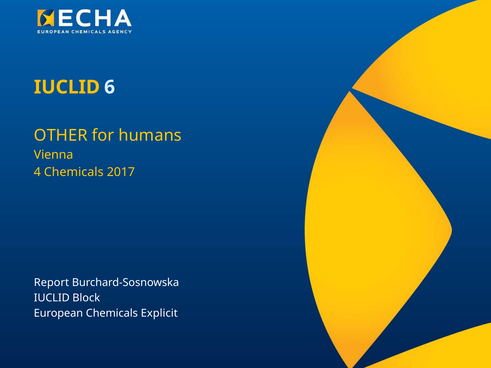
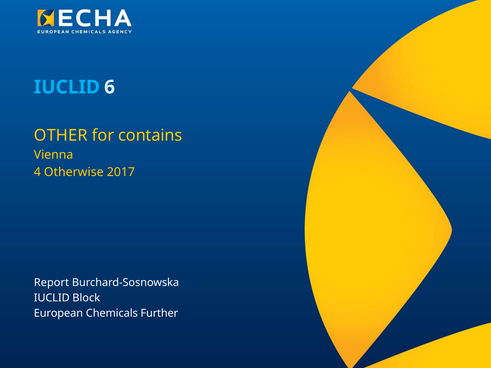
IUCLID at (67, 87) colour: yellow -> light blue
humans: humans -> contains
4 Chemicals: Chemicals -> Otherwise
Explicit: Explicit -> Further
